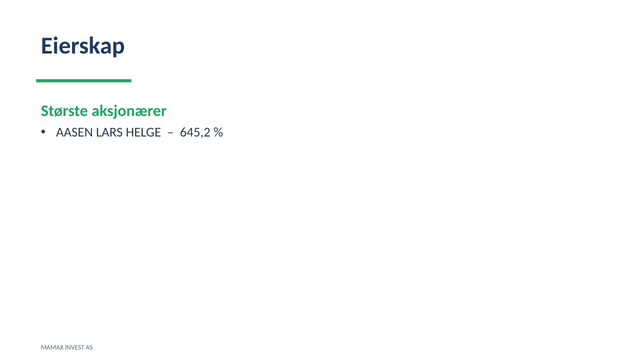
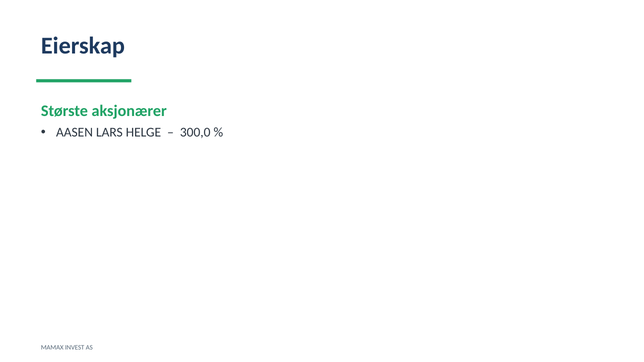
645,2: 645,2 -> 300,0
